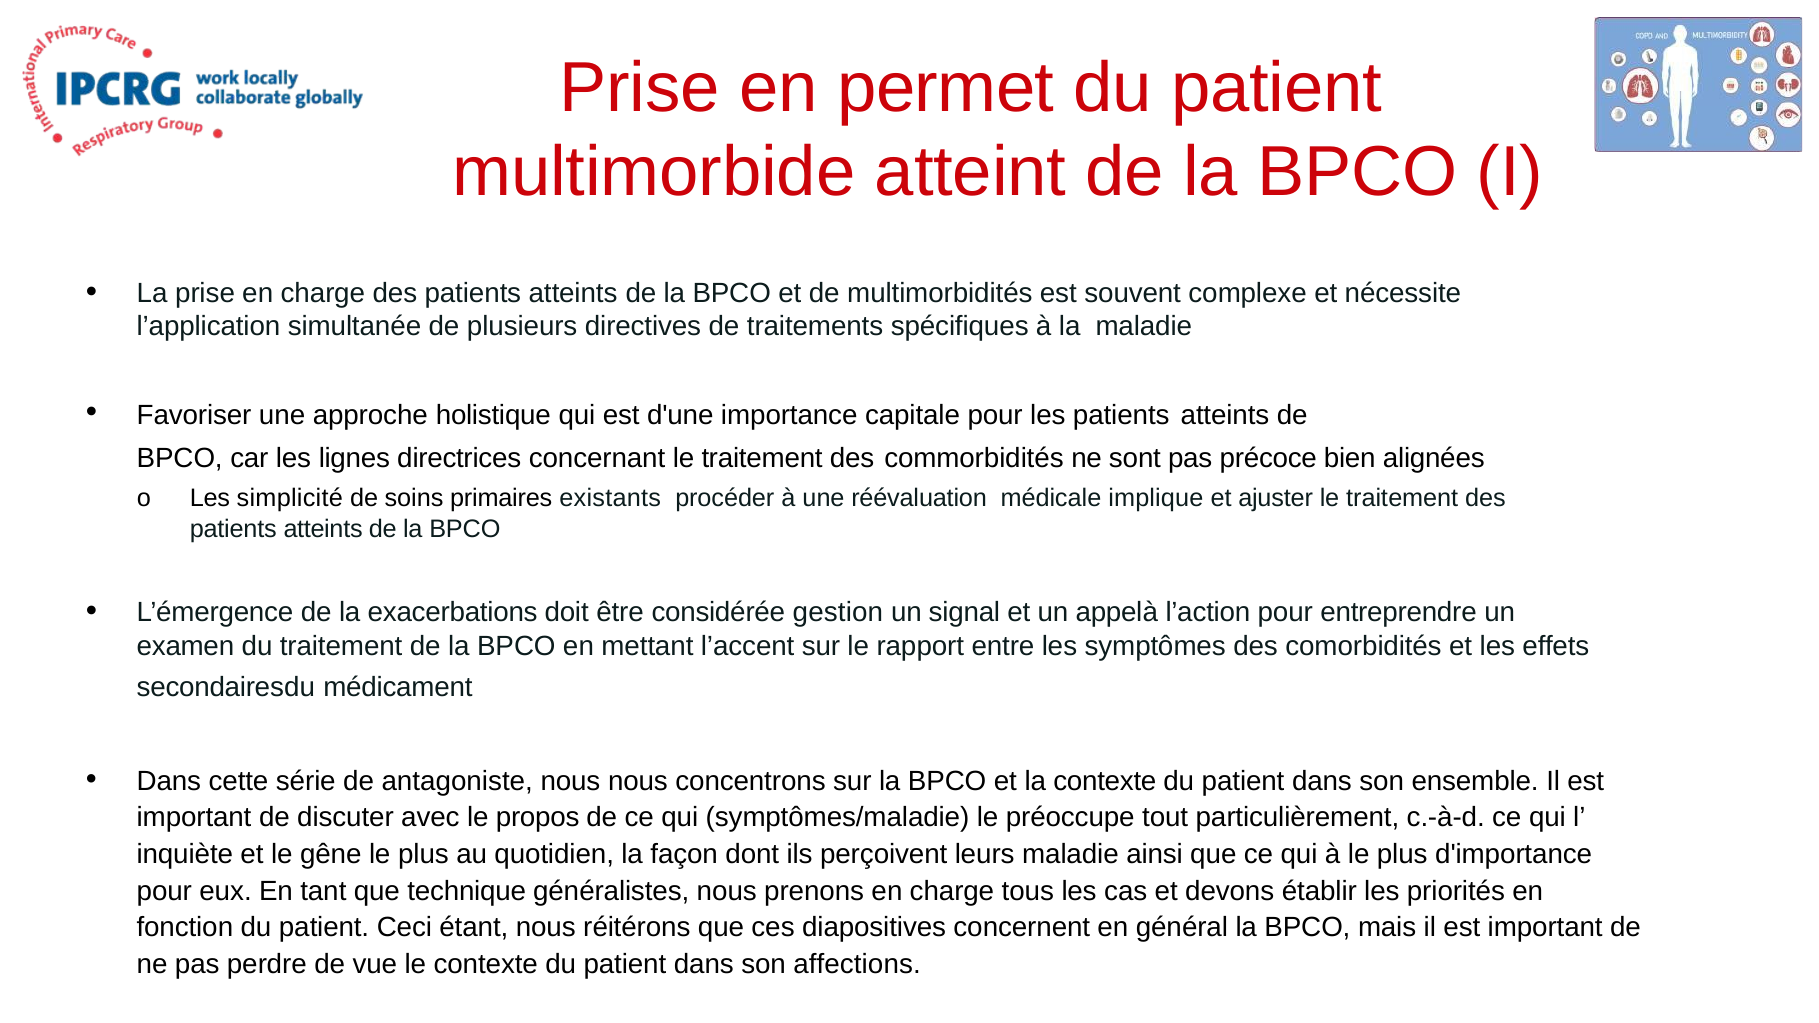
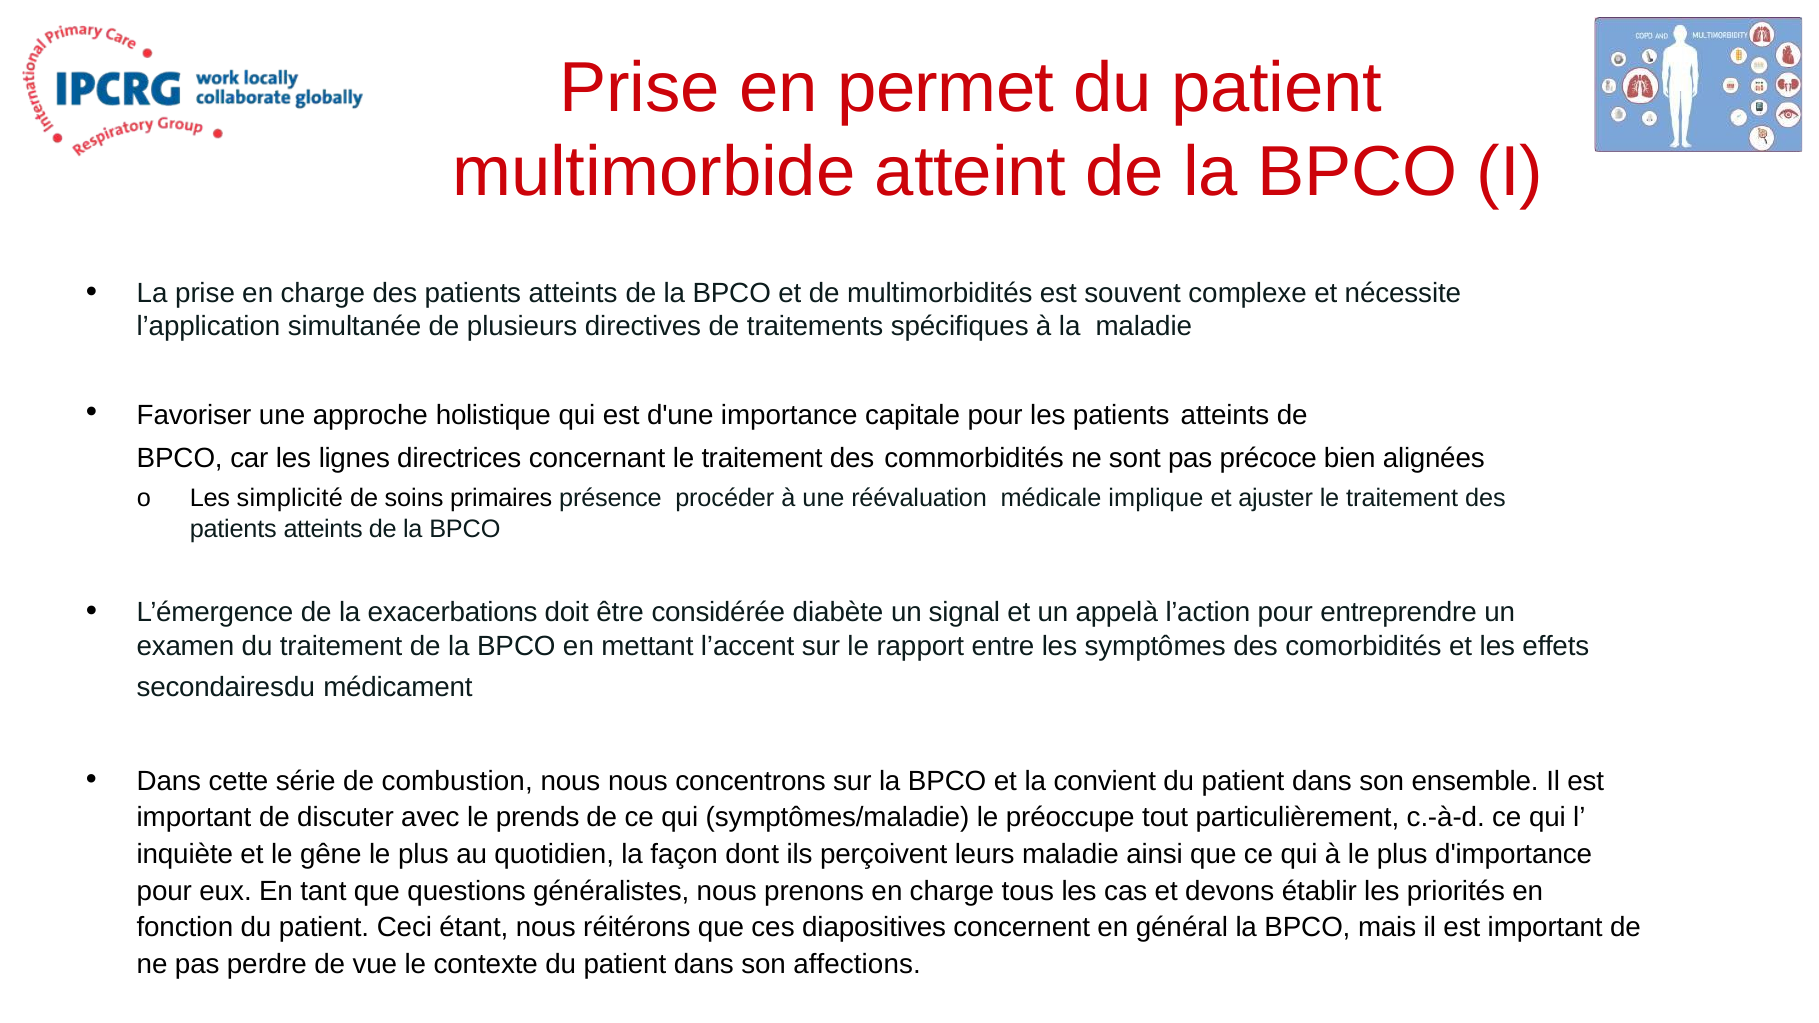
existants: existants -> présence
gestion: gestion -> diabète
antagoniste: antagoniste -> combustion
la contexte: contexte -> convient
propos: propos -> prends
technique: technique -> questions
